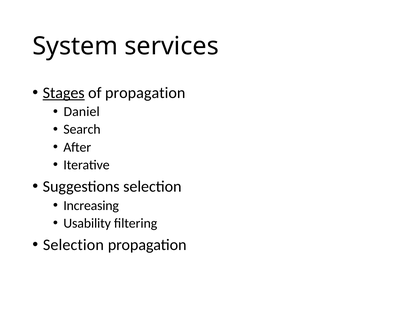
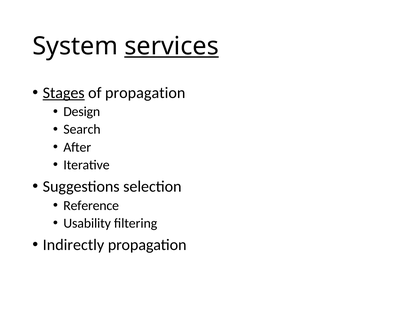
services underline: none -> present
Daniel: Daniel -> Design
Increasing: Increasing -> Reference
Selection at (73, 245): Selection -> Indirectly
